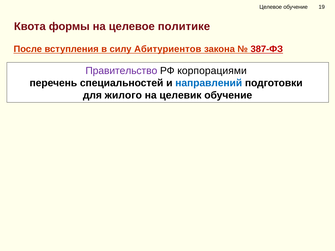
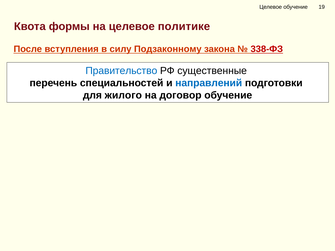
Абитуриентов: Абитуриентов -> Подзаконному
387-ФЗ: 387-ФЗ -> 338-ФЗ
Правительство colour: purple -> blue
корпорациями: корпорациями -> существенные
целевик: целевик -> договор
